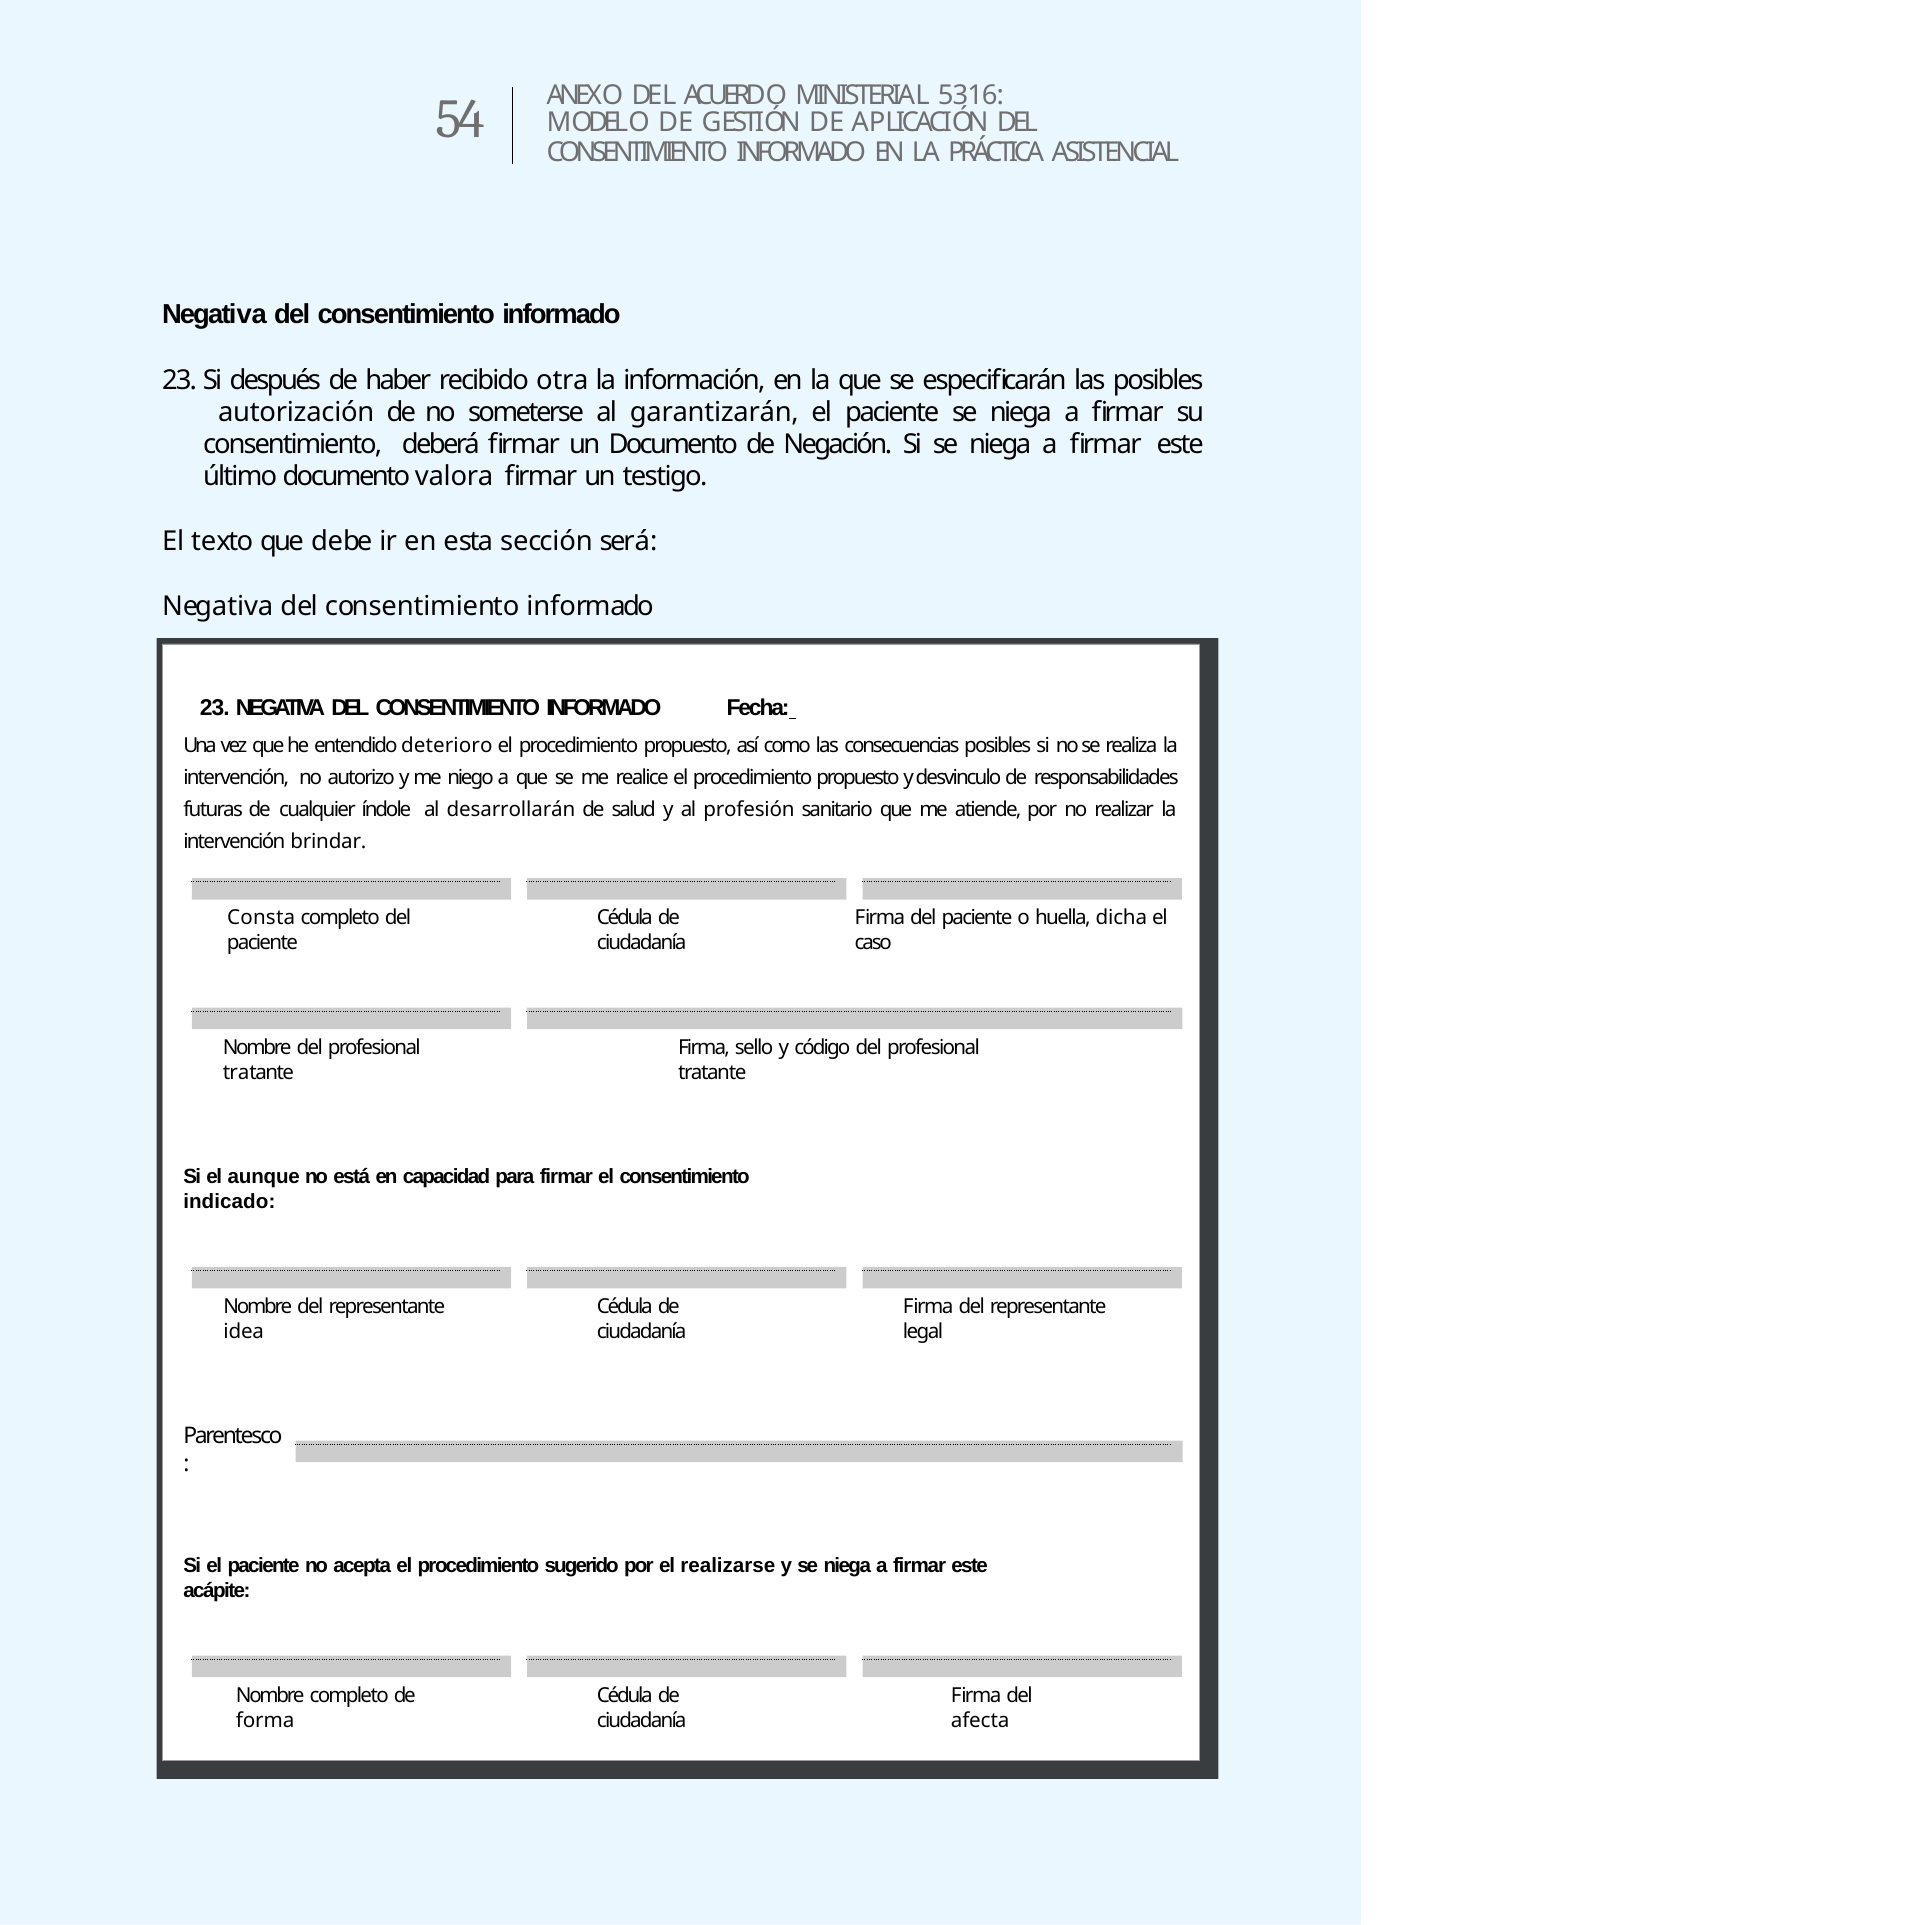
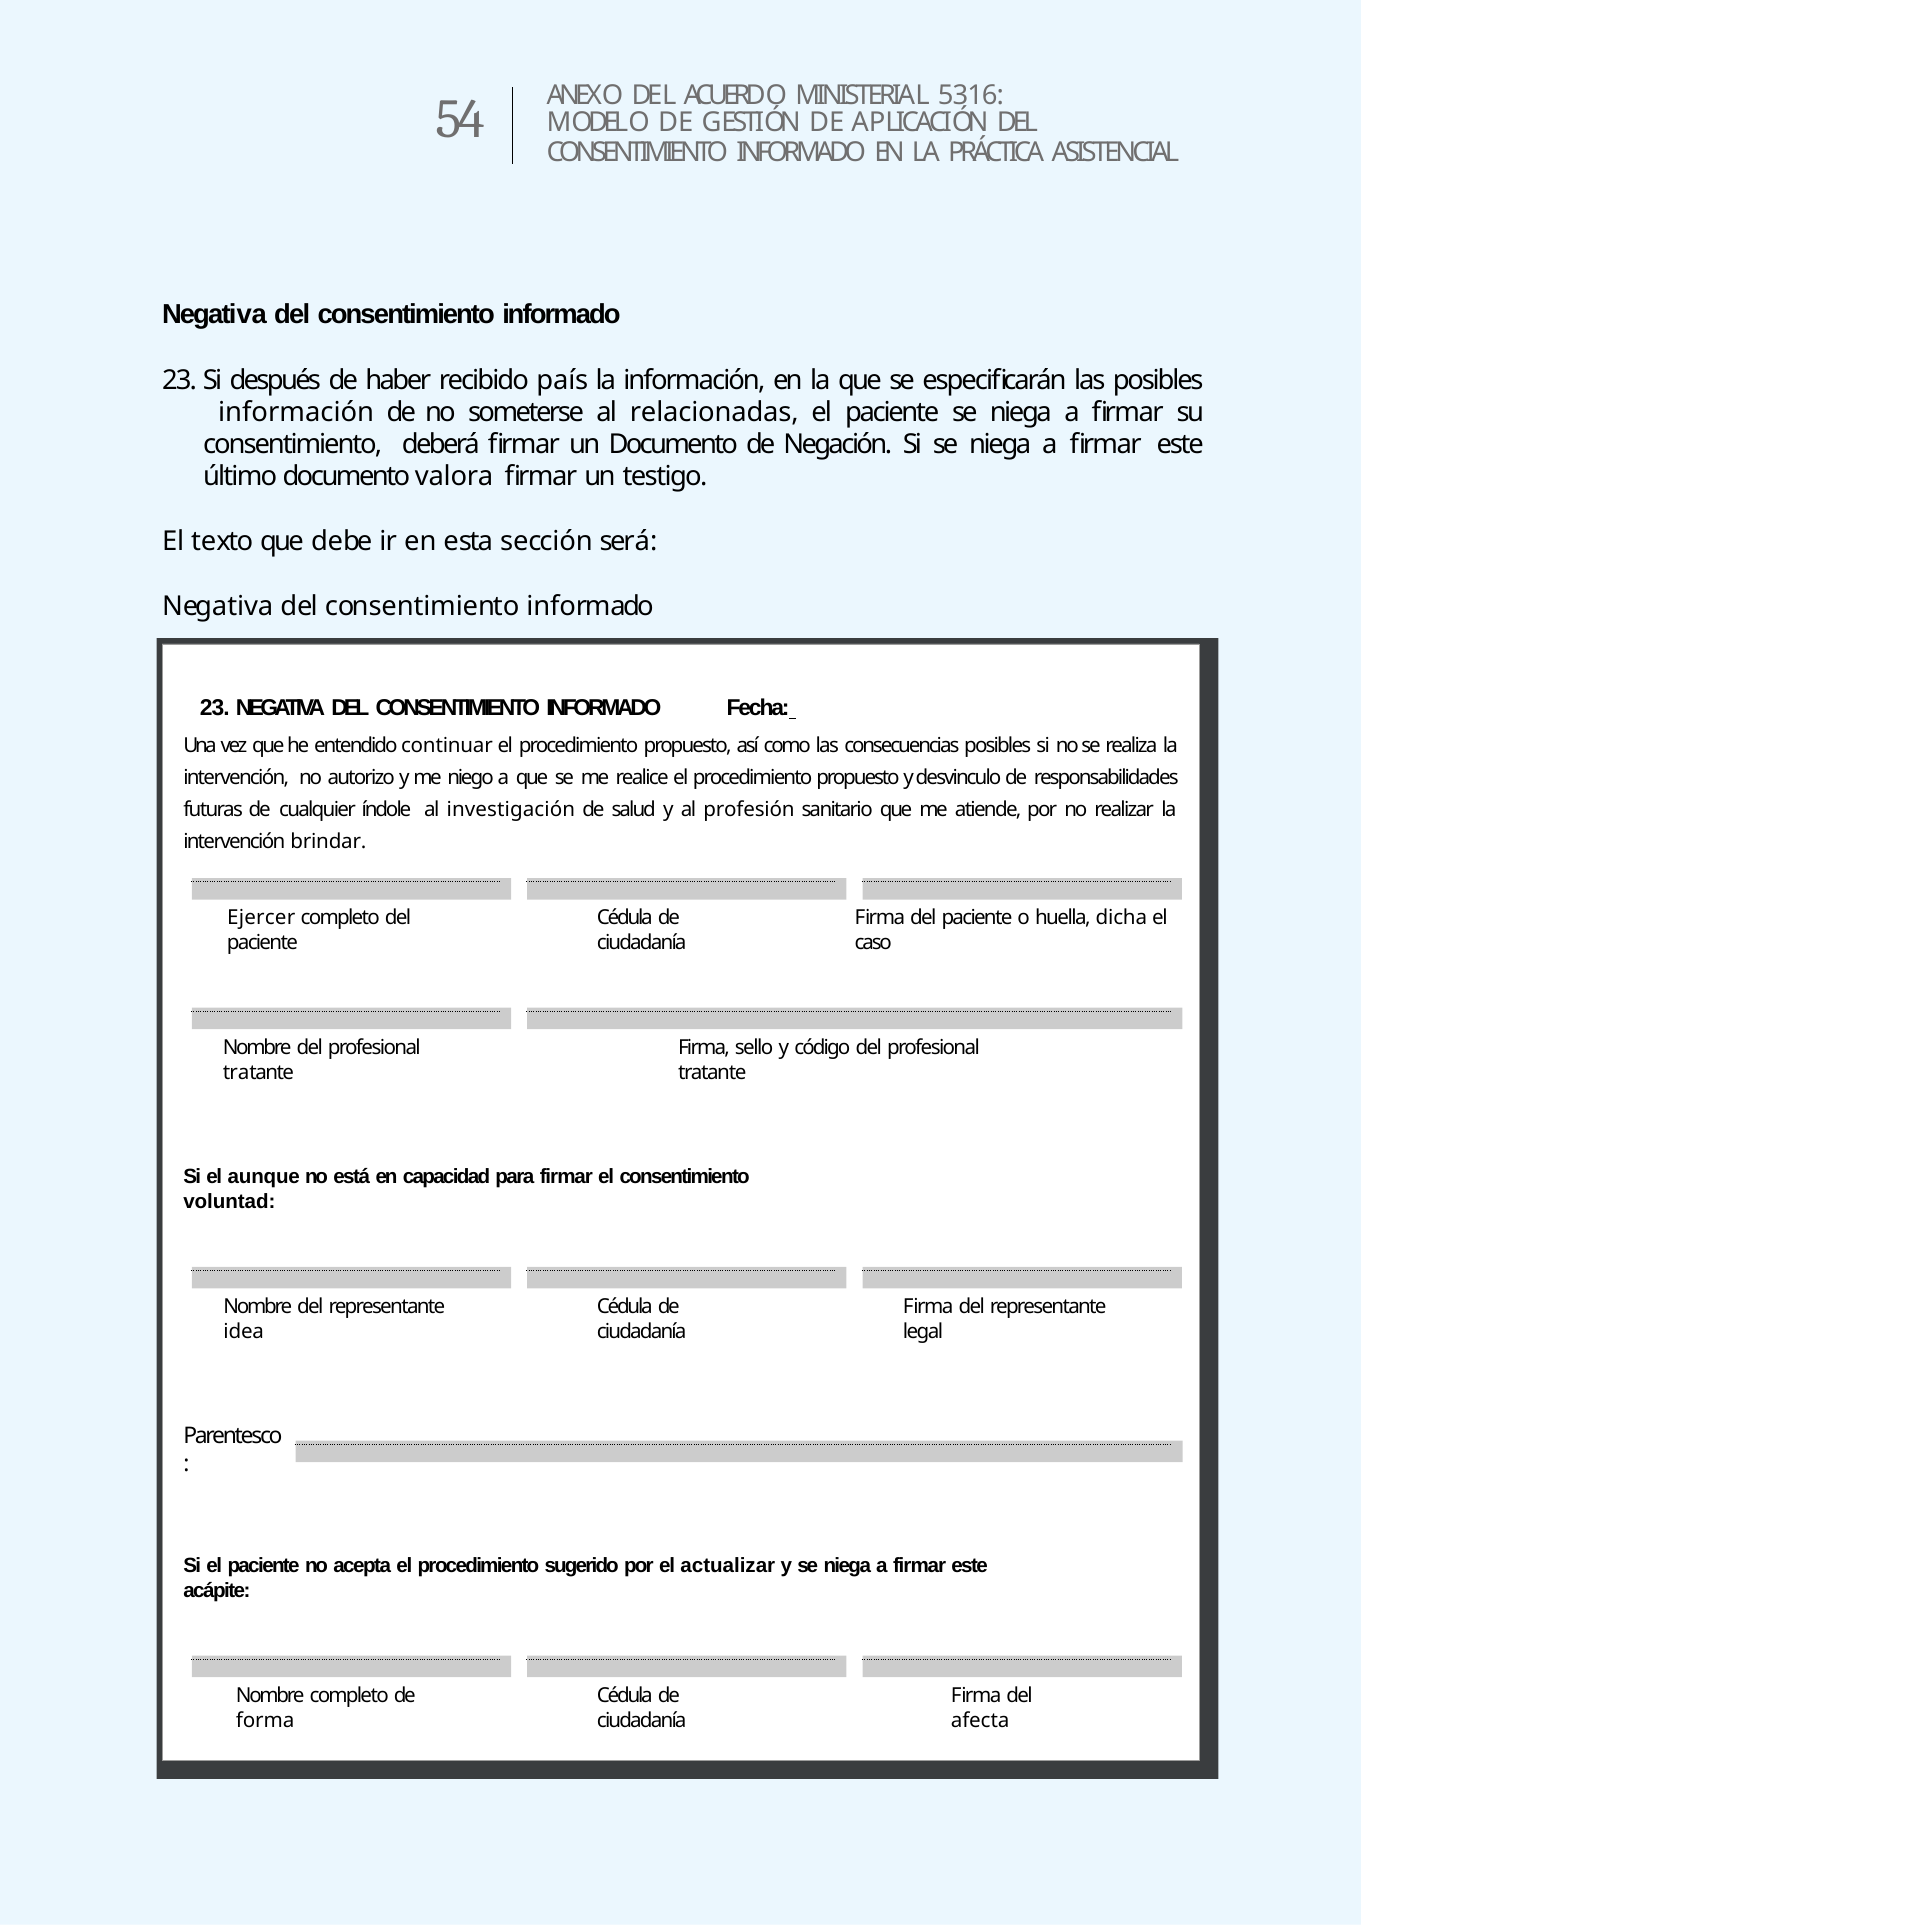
otra: otra -> país
autorización at (296, 413): autorización -> información
garantizarán: garantizarán -> relacionadas
deterioro: deterioro -> continuar
desarrollarán: desarrollarán -> investigación
Consta: Consta -> Ejercer
indicado: indicado -> voluntad
realizarse: realizarse -> actualizar
